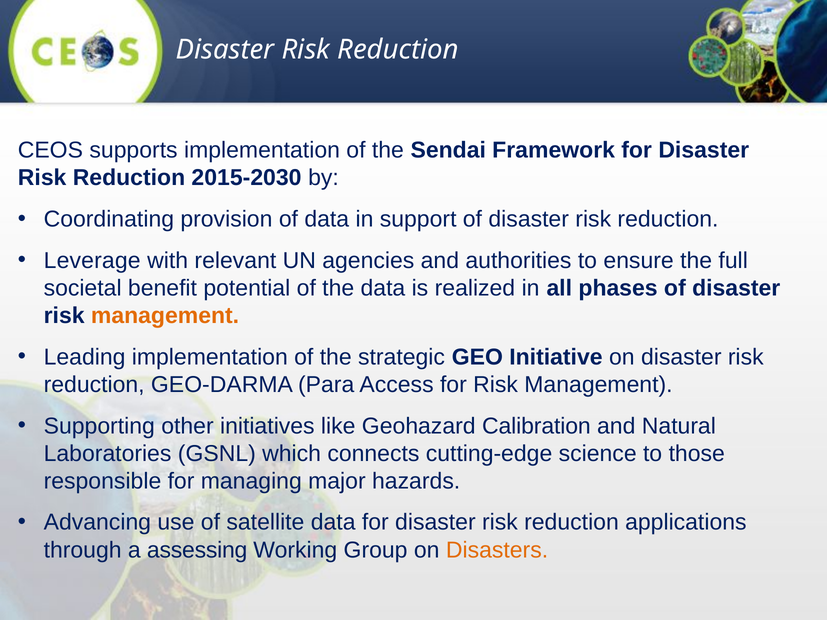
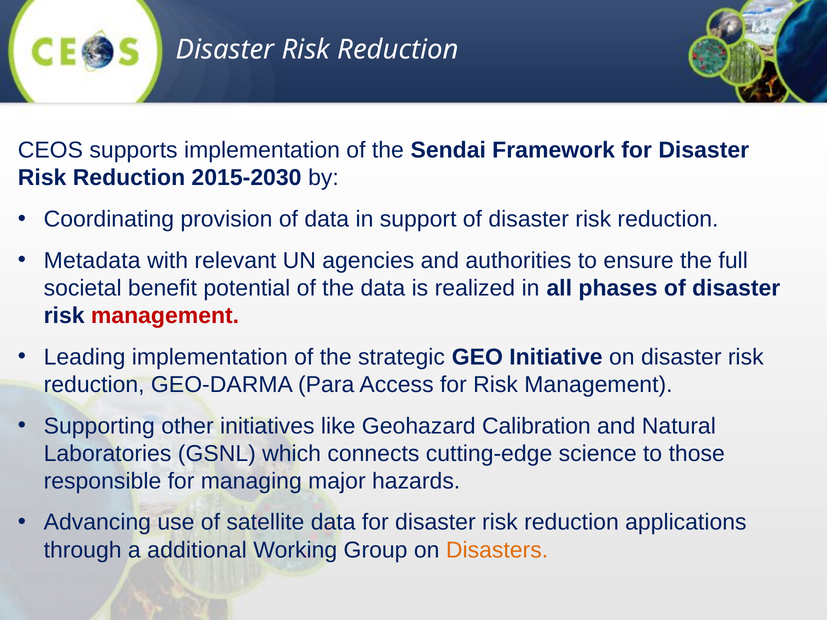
Leverage: Leverage -> Metadata
management at (165, 316) colour: orange -> red
assessing: assessing -> additional
